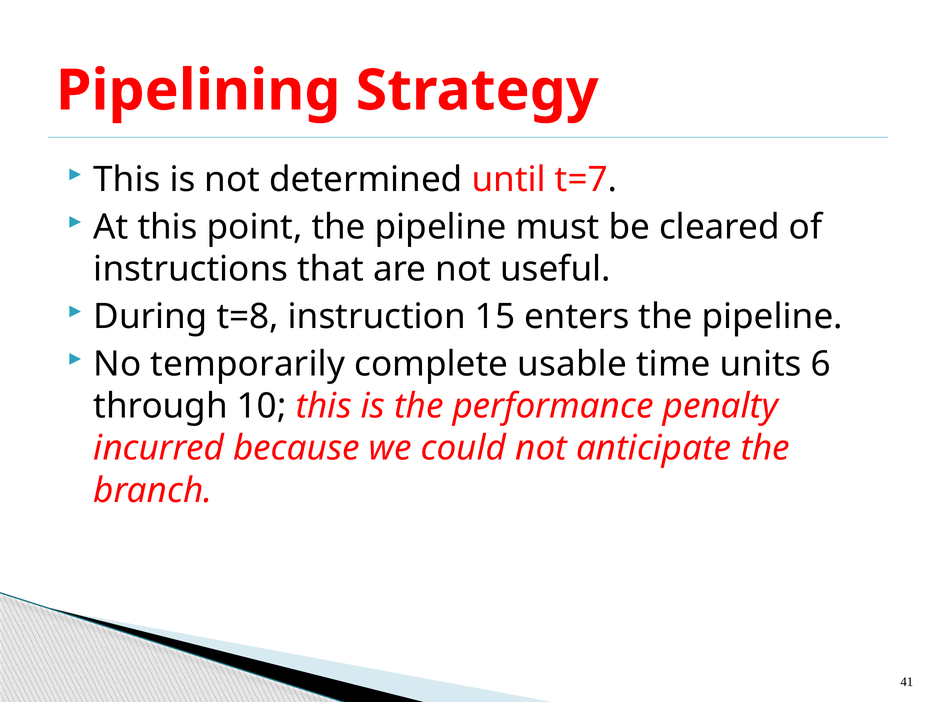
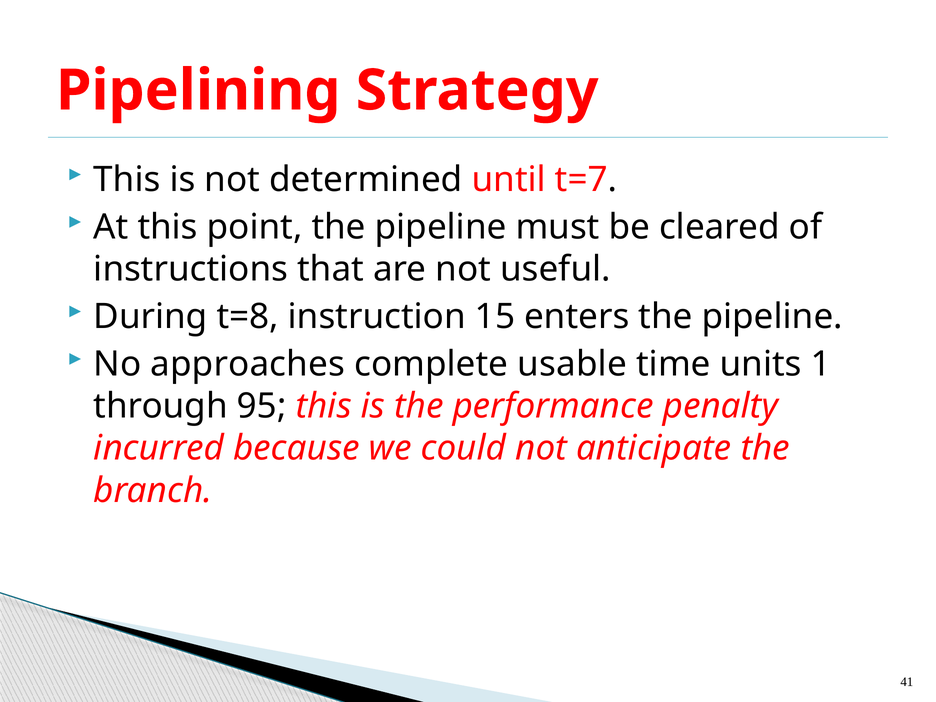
temporarily: temporarily -> approaches
6: 6 -> 1
10: 10 -> 95
